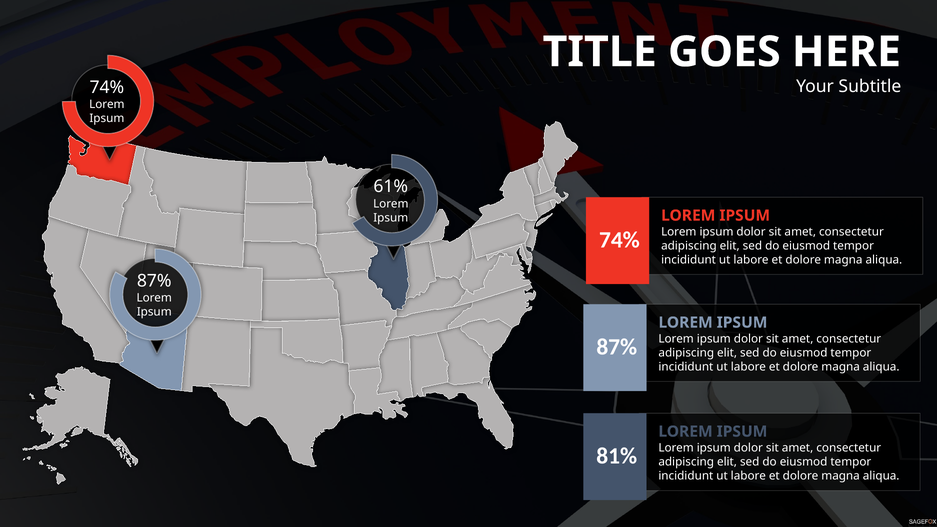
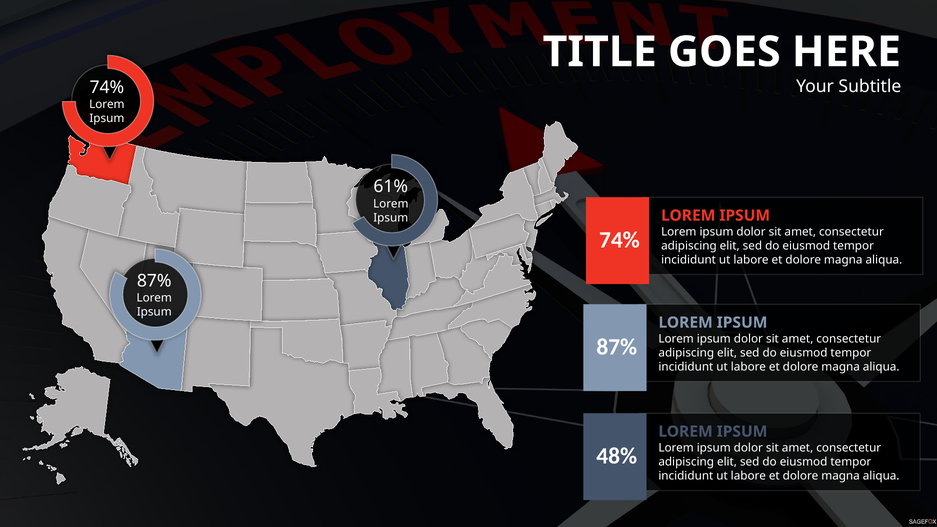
81%: 81% -> 48%
